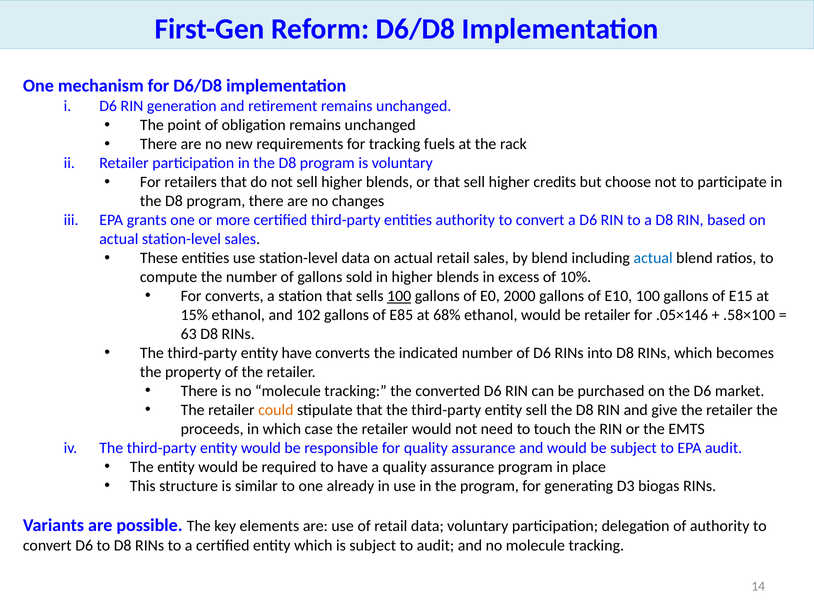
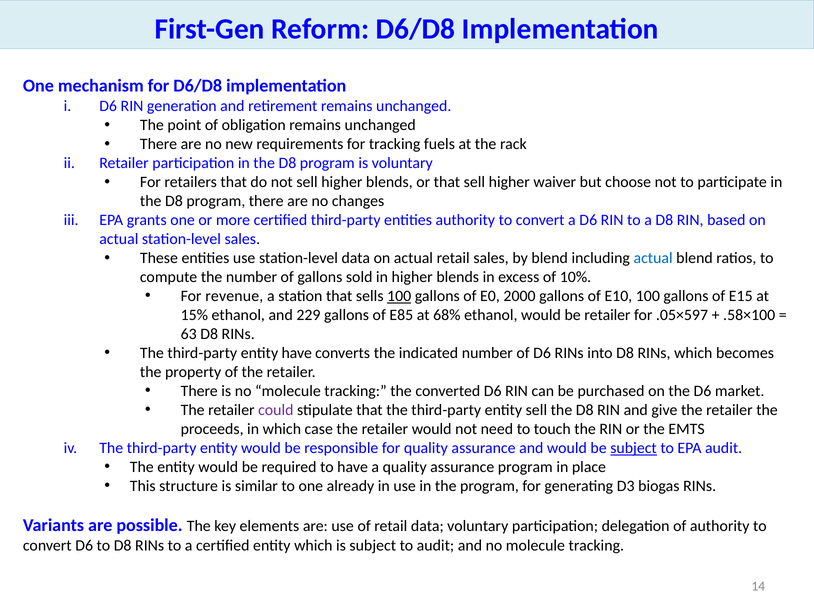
credits: credits -> waiver
For converts: converts -> revenue
102: 102 -> 229
.05×146: .05×146 -> .05×597
could colour: orange -> purple
subject at (634, 448) underline: none -> present
